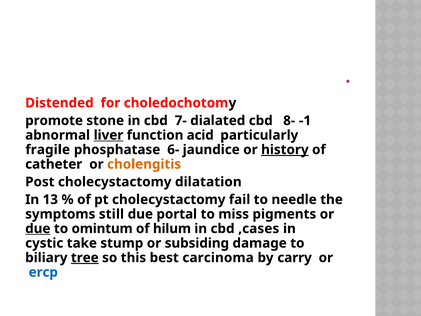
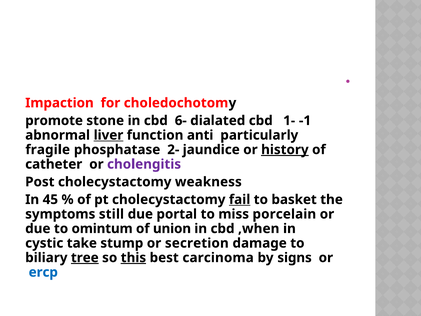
Distended: Distended -> Impaction
7-: 7- -> 6-
8-: 8- -> 1-
acid: acid -> anti
6-: 6- -> 2-
cholengitis colour: orange -> purple
dilatation: dilatation -> weakness
13: 13 -> 45
fail underline: none -> present
needle: needle -> basket
pigments: pigments -> porcelain
due at (38, 228) underline: present -> none
hilum: hilum -> union
,cases: ,cases -> ,when
subsiding: subsiding -> secretion
this underline: none -> present
carry: carry -> signs
